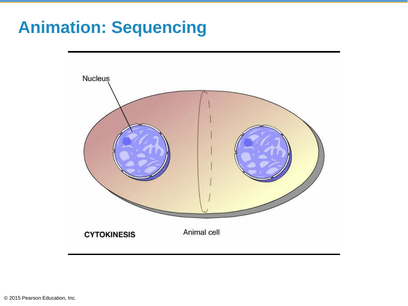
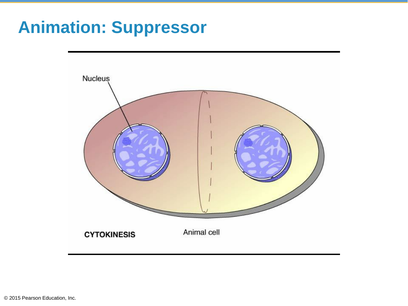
Sequencing: Sequencing -> Suppressor
